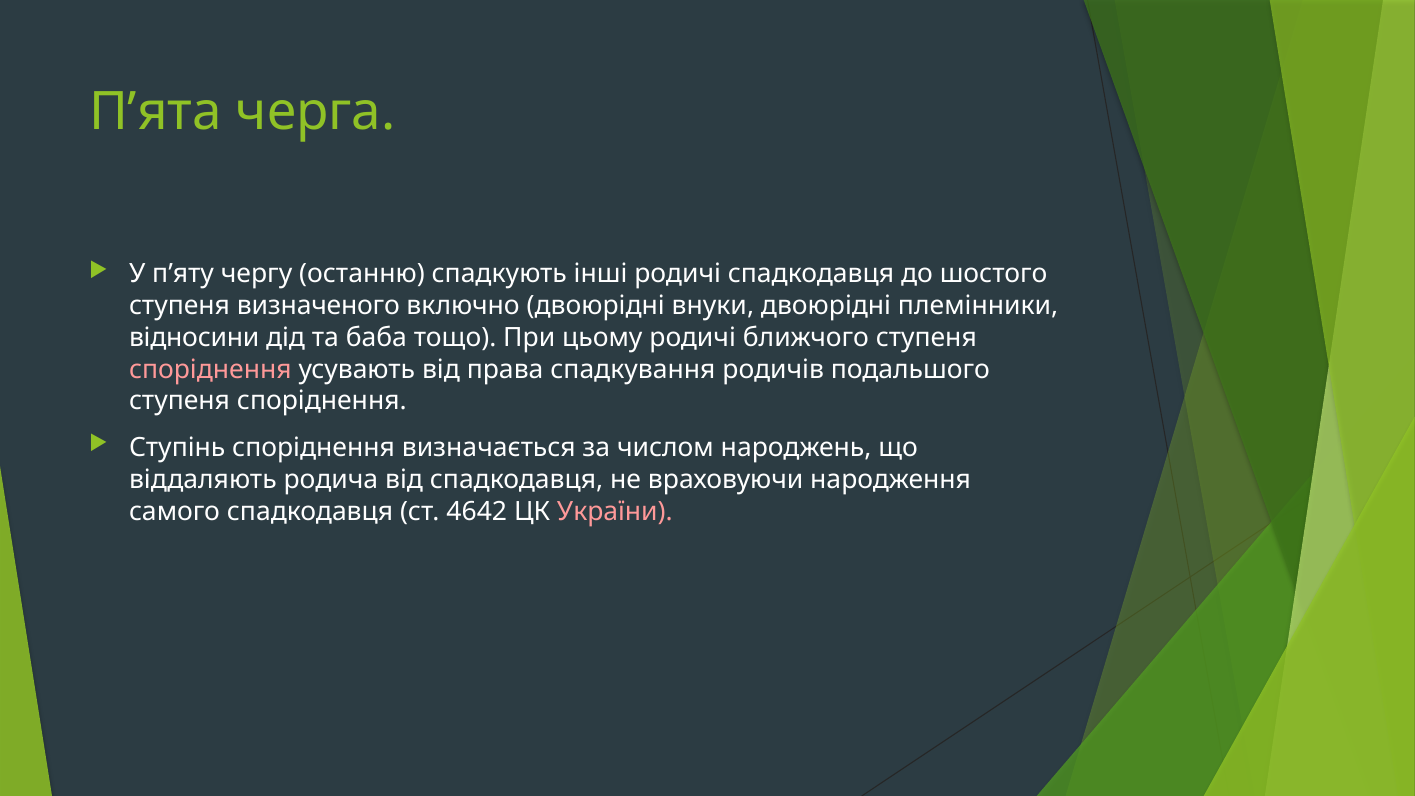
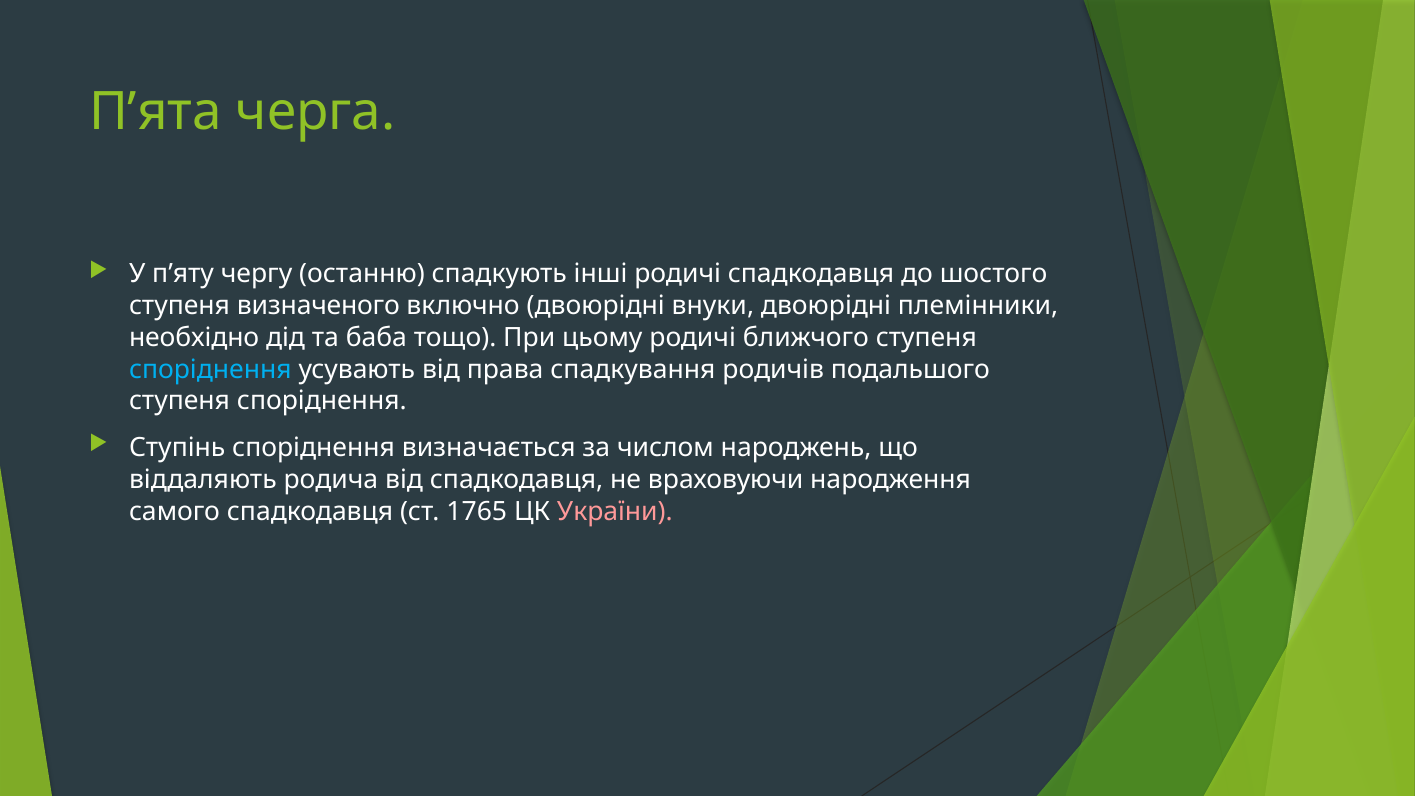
відносини: відносини -> необхідно
споріднення at (210, 369) colour: pink -> light blue
4642: 4642 -> 1765
